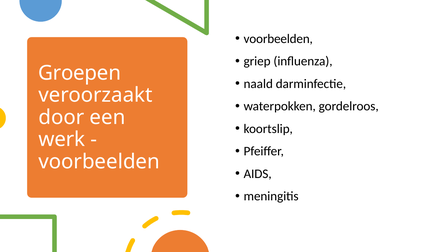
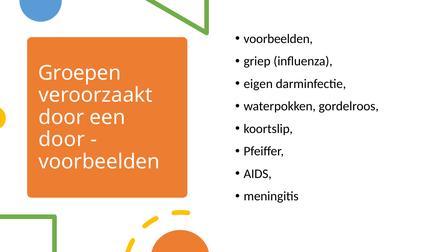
naald: naald -> eigen
werk at (62, 139): werk -> door
